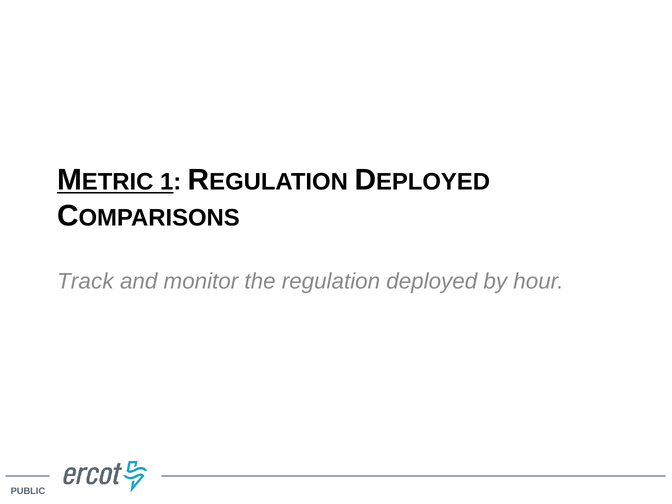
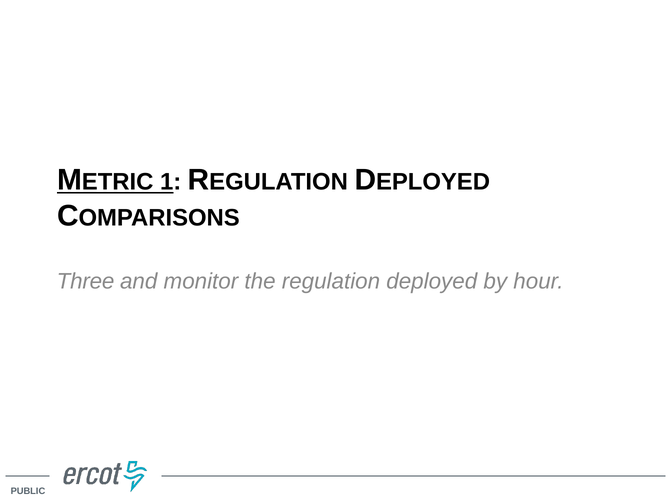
Track: Track -> Three
